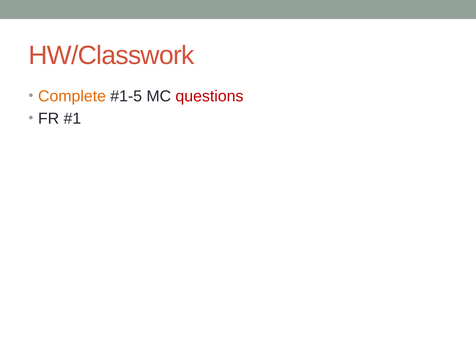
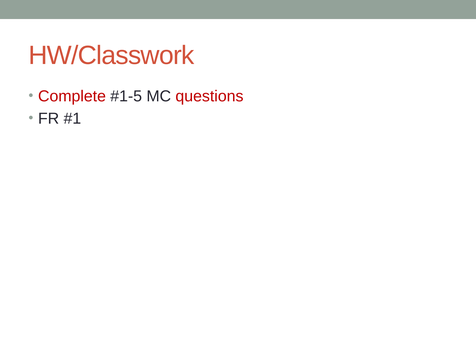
Complete colour: orange -> red
